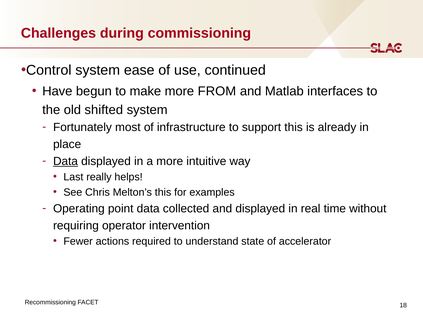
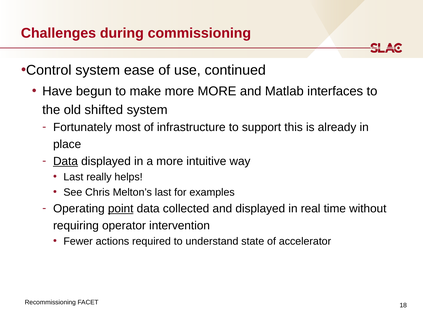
more FROM: FROM -> MORE
Melton’s this: this -> last
point underline: none -> present
